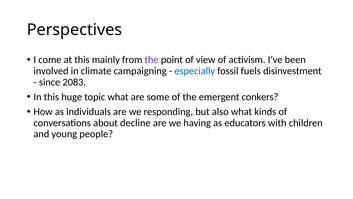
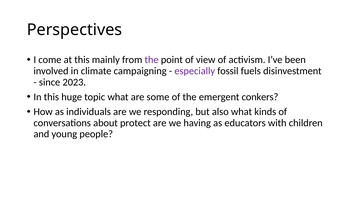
especially colour: blue -> purple
2083: 2083 -> 2023
decline: decline -> protect
